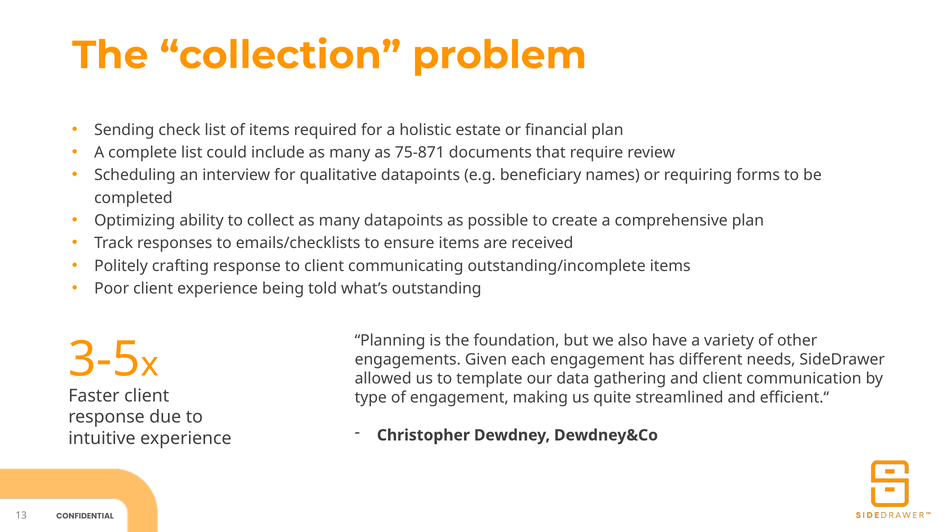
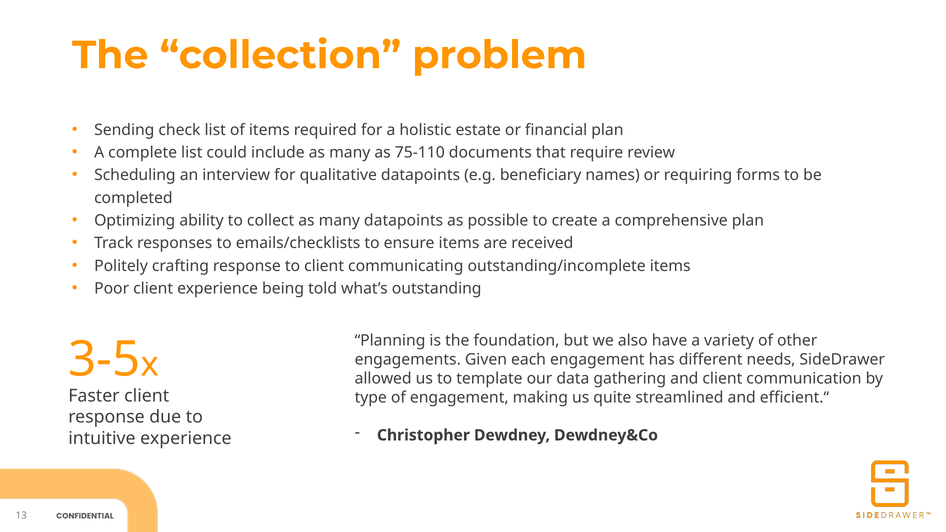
75-871: 75-871 -> 75-110
